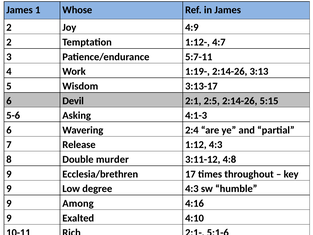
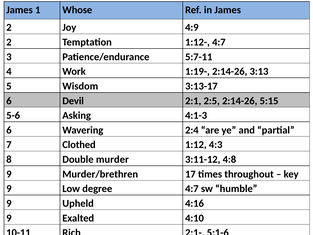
Release: Release -> Clothed
Ecclesia/brethren: Ecclesia/brethren -> Murder/brethren
degree 4:3: 4:3 -> 4:7
Among: Among -> Upheld
